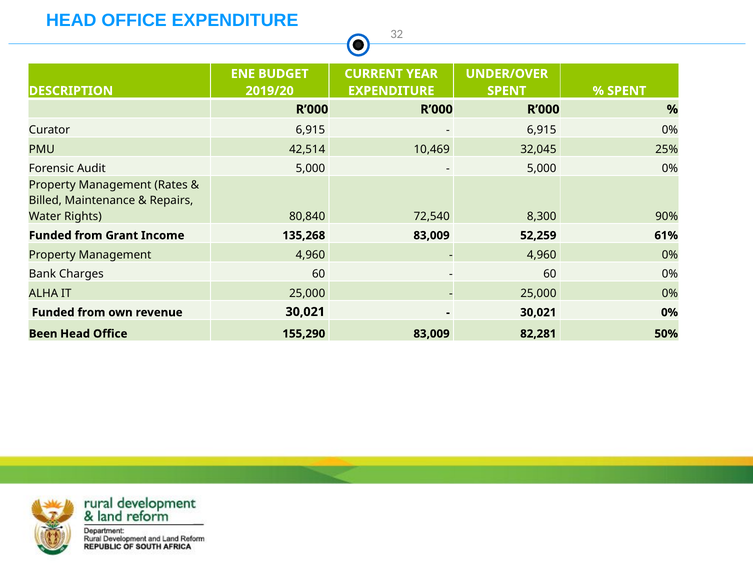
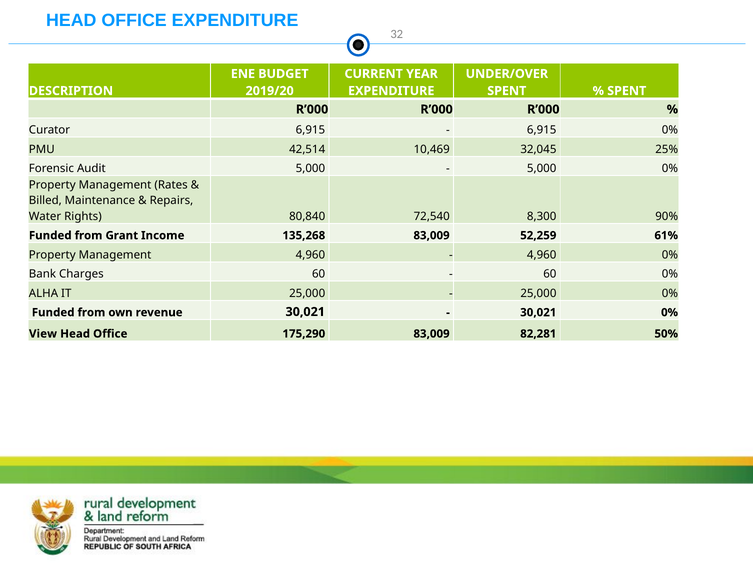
Been: Been -> View
155,290: 155,290 -> 175,290
